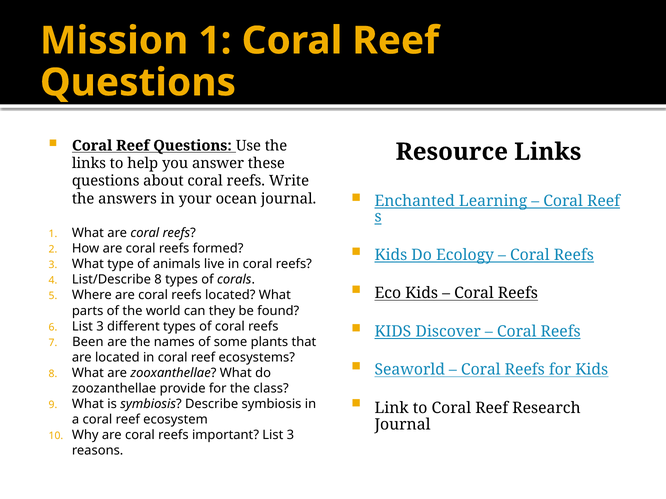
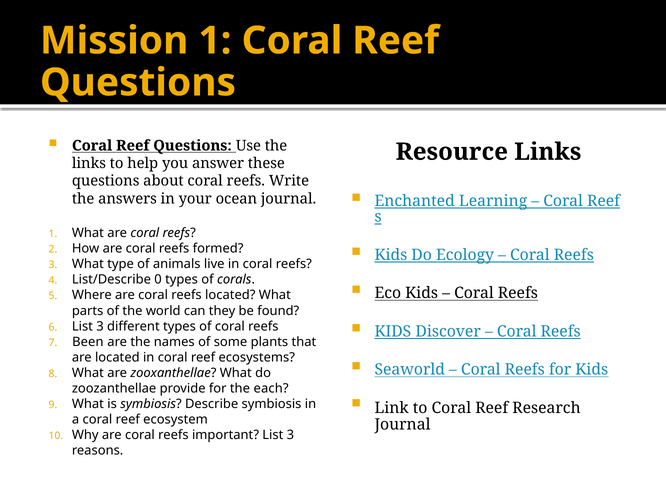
List/Describe 8: 8 -> 0
class: class -> each
